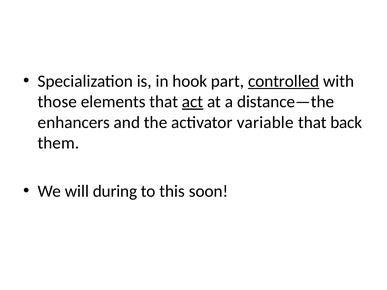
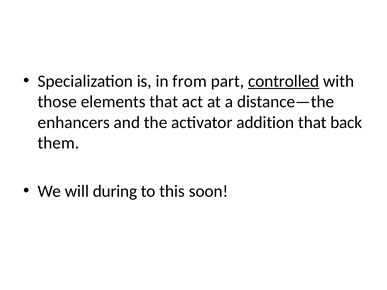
hook: hook -> from
act underline: present -> none
variable: variable -> addition
